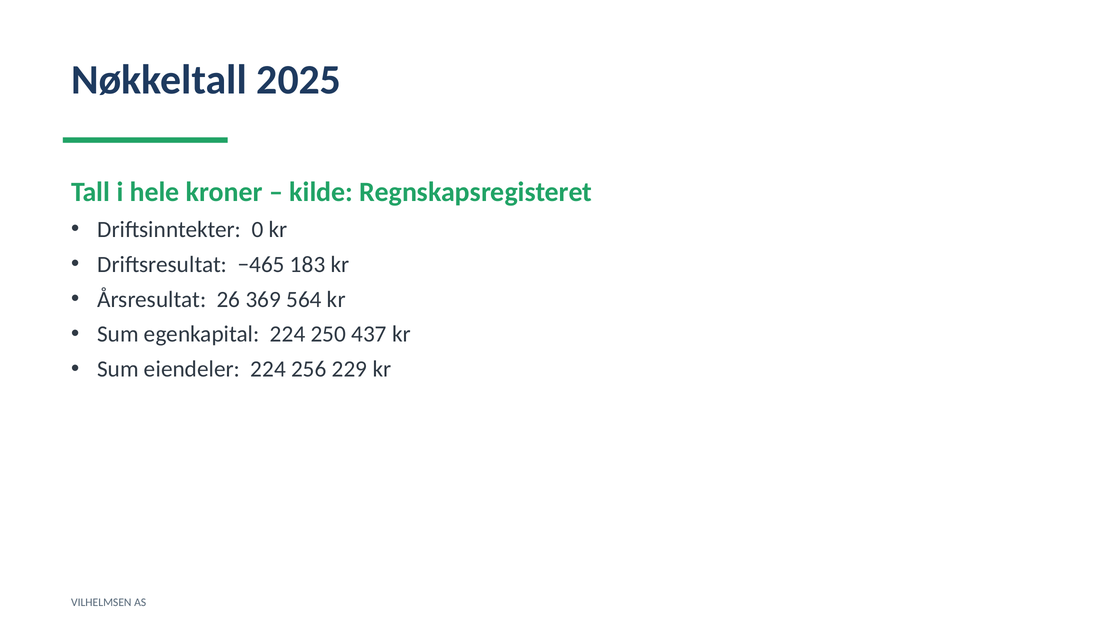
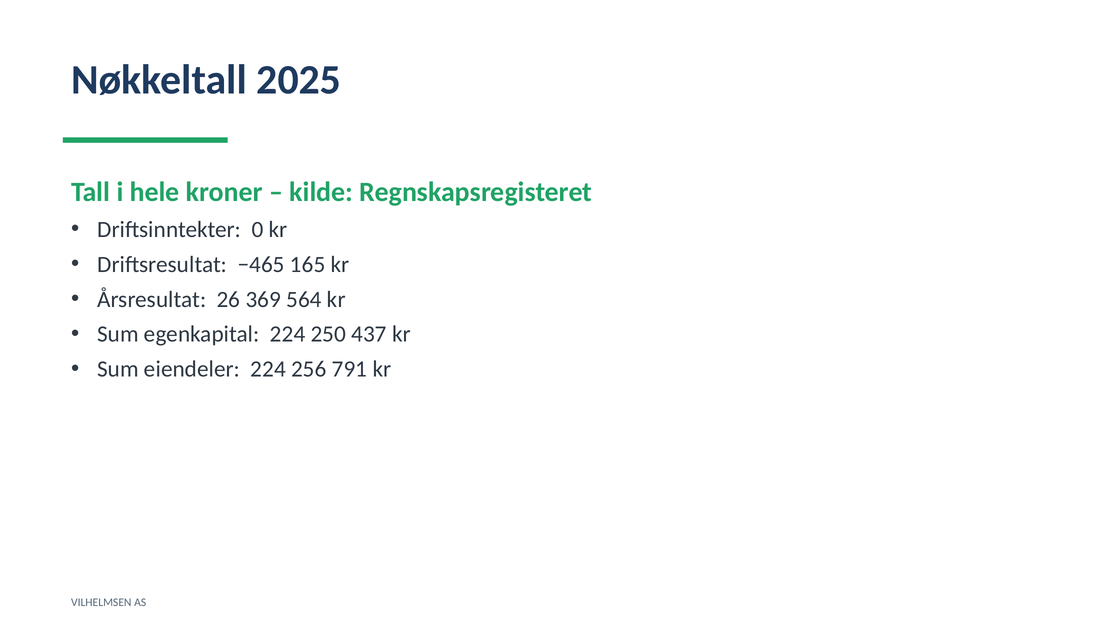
183: 183 -> 165
229: 229 -> 791
